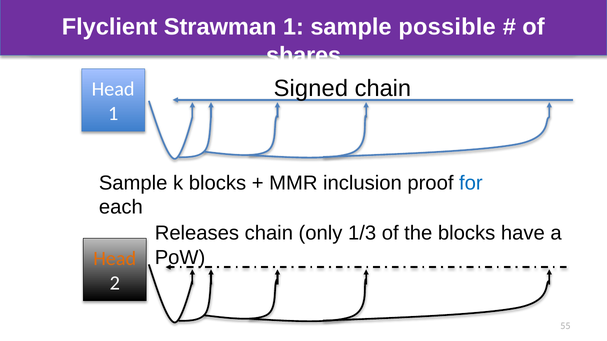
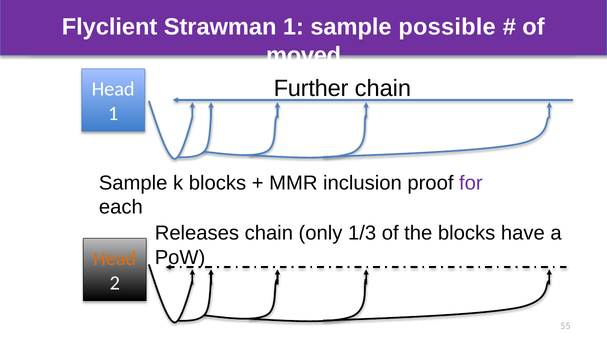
shares: shares -> moved
Signed: Signed -> Further
for colour: blue -> purple
